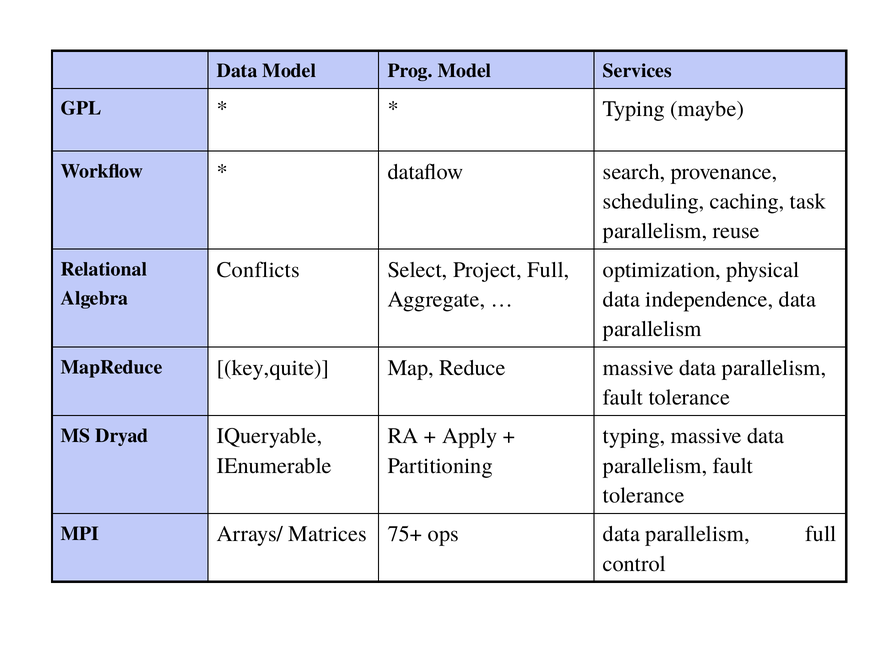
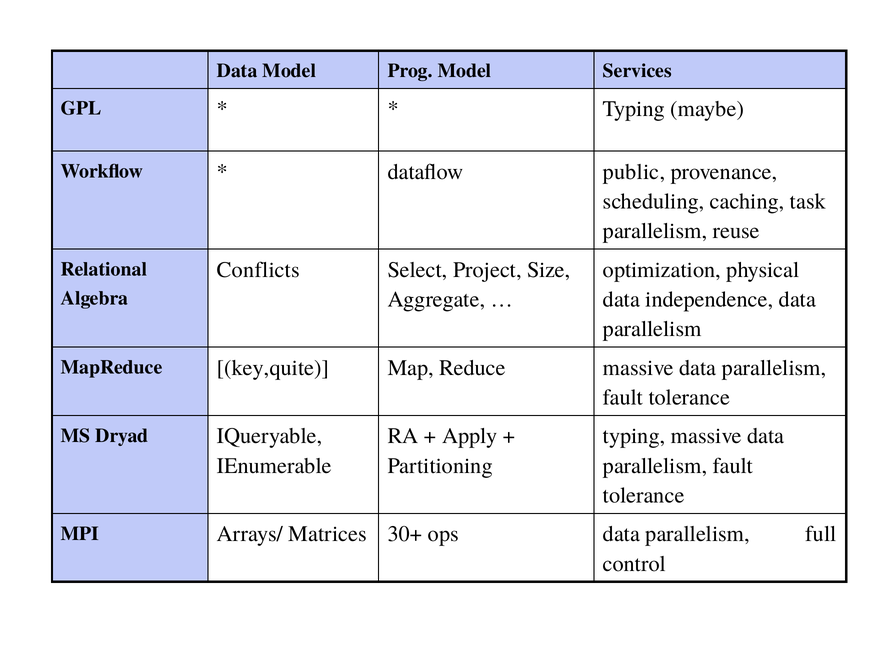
search: search -> public
Project Full: Full -> Size
75+: 75+ -> 30+
